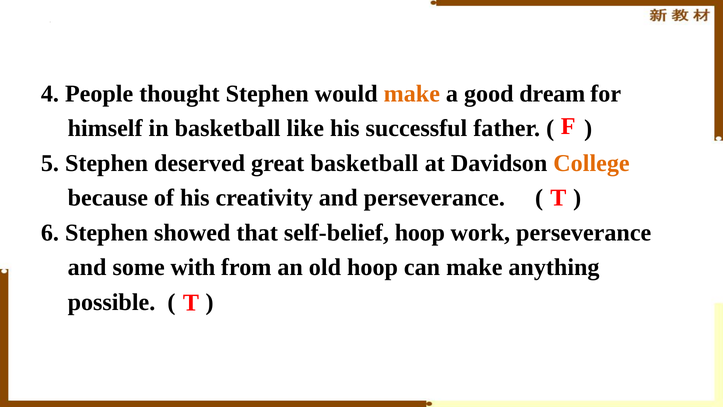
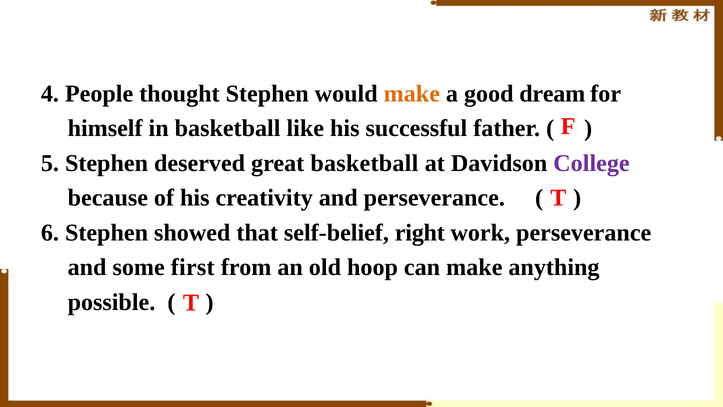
College colour: orange -> purple
self-belief hoop: hoop -> right
with: with -> first
